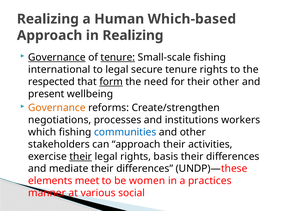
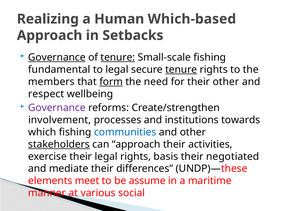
in Realizing: Realizing -> Setbacks
international: international -> fundamental
tenure at (181, 70) underline: none -> present
respected: respected -> members
present: present -> respect
Governance at (57, 108) colour: orange -> purple
negotiations: negotiations -> involvement
workers: workers -> towards
stakeholders underline: none -> present
their at (81, 157) underline: present -> none
differences at (233, 157): differences -> negotiated
women: women -> assume
practices: practices -> maritime
